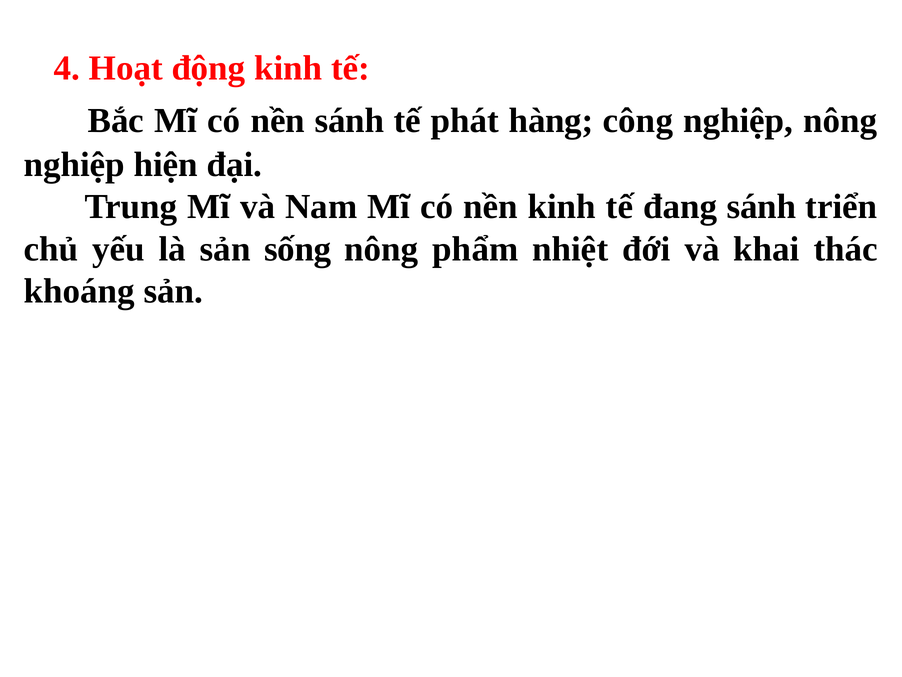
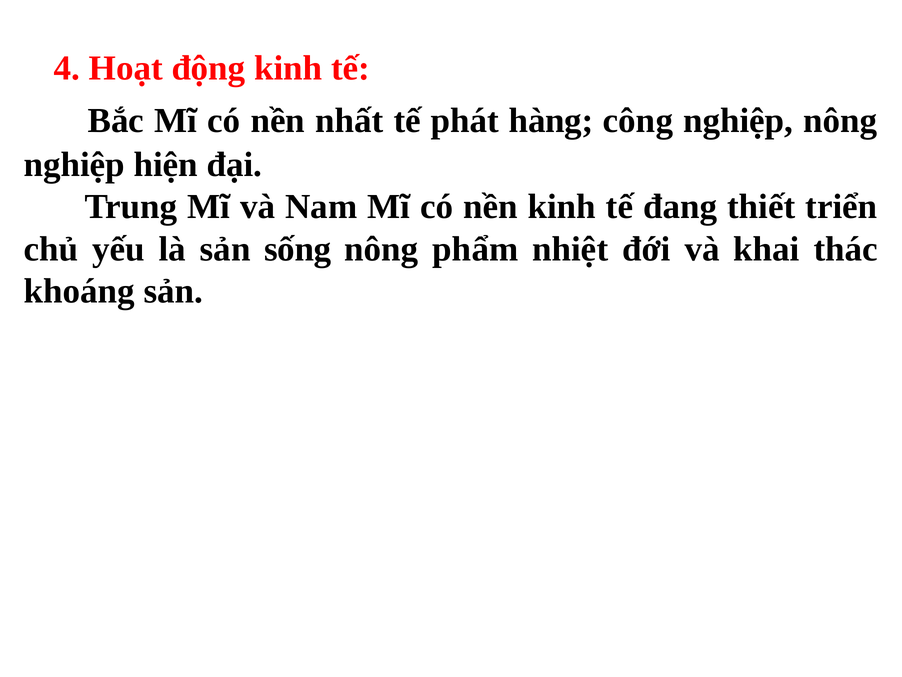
nền sánh: sánh -> nhất
đang sánh: sánh -> thiết
